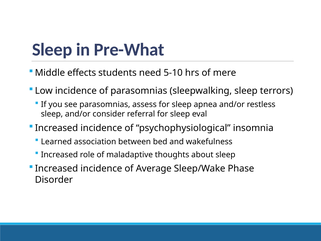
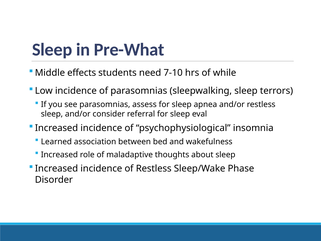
5-10: 5-10 -> 7-10
mere: mere -> while
of Average: Average -> Restless
